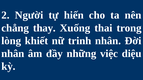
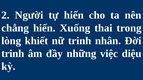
chẳng thay: thay -> hiến
nhân at (13, 54): nhân -> trinh
